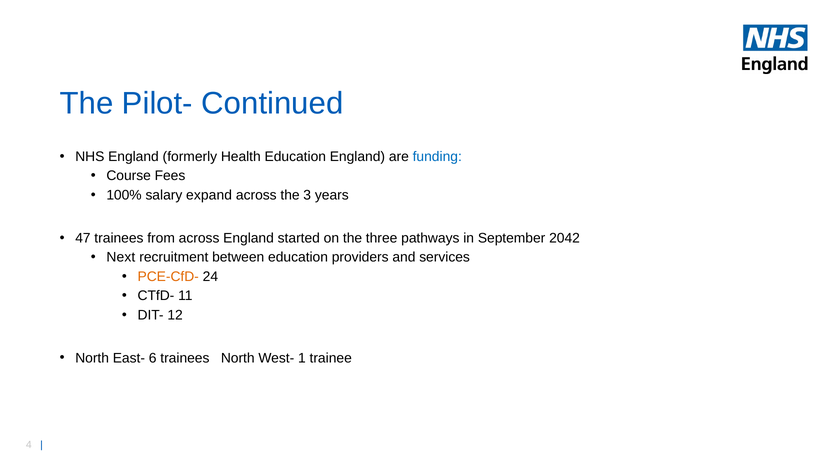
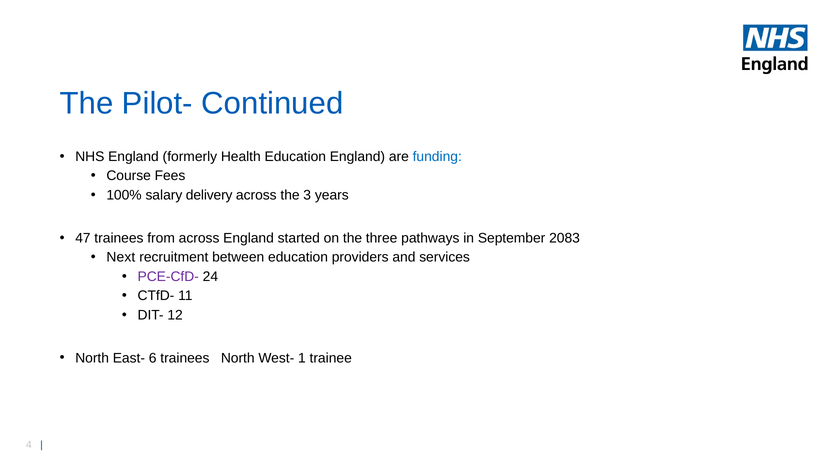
expand: expand -> delivery
2042: 2042 -> 2083
PCE-CfD- colour: orange -> purple
